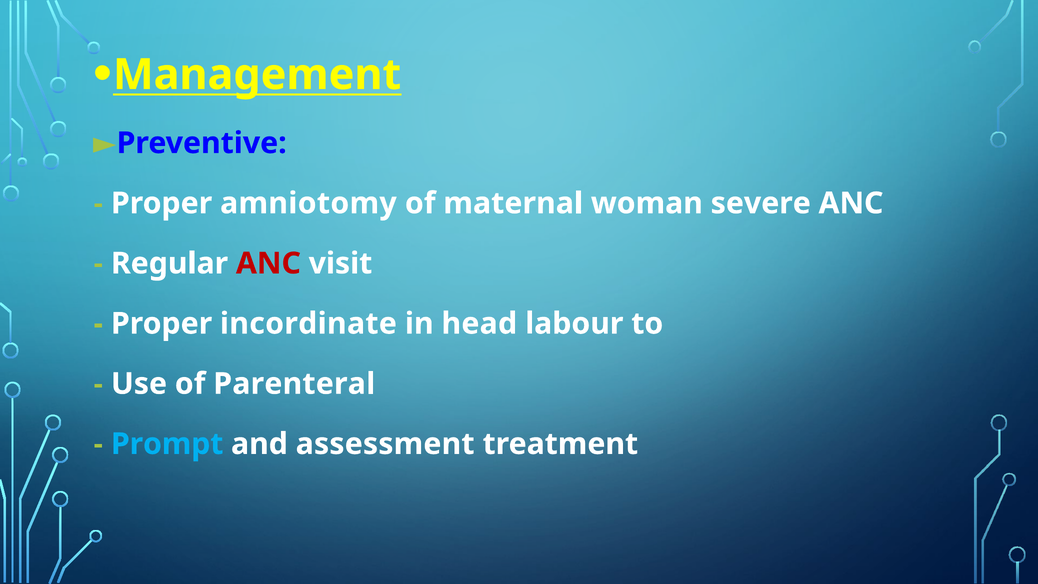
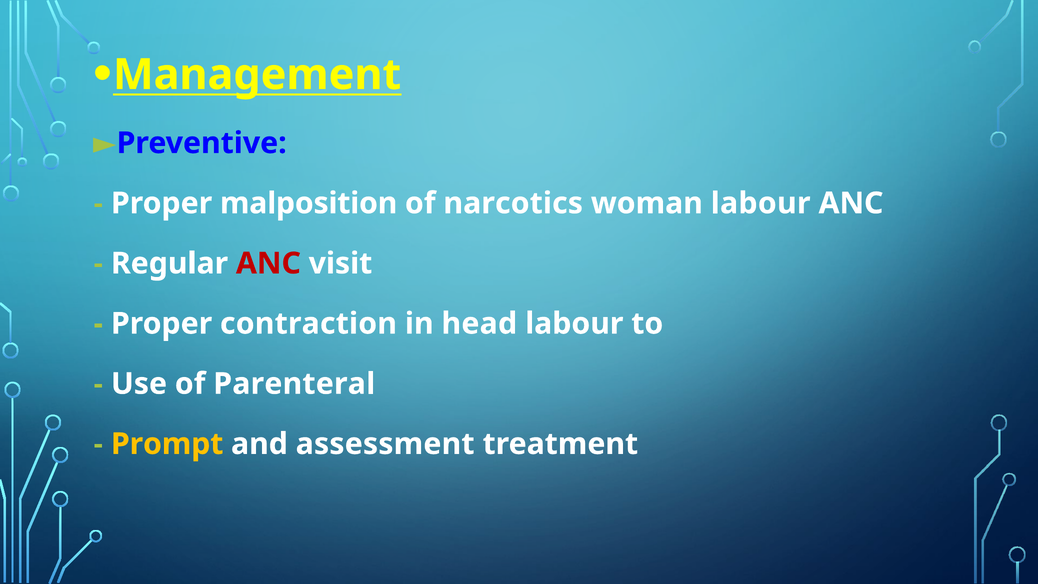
amniotomy: amniotomy -> malposition
maternal: maternal -> narcotics
woman severe: severe -> labour
incordinate: incordinate -> contraction
Prompt colour: light blue -> yellow
